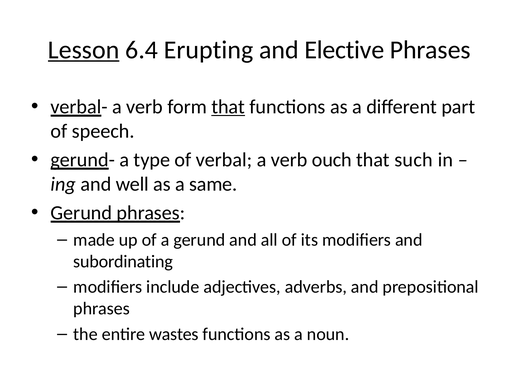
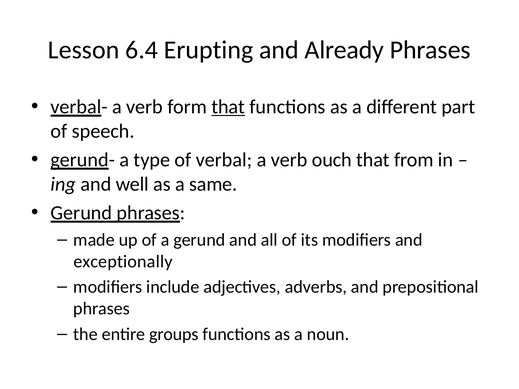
Lesson underline: present -> none
Elective: Elective -> Already
such: such -> from
subordinating: subordinating -> exceptionally
wastes: wastes -> groups
